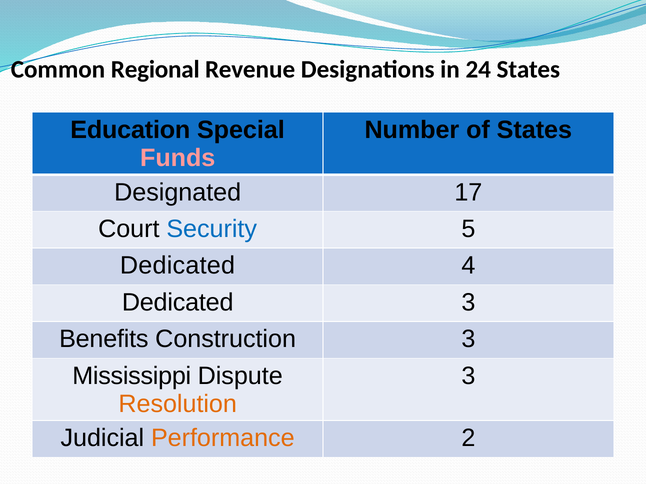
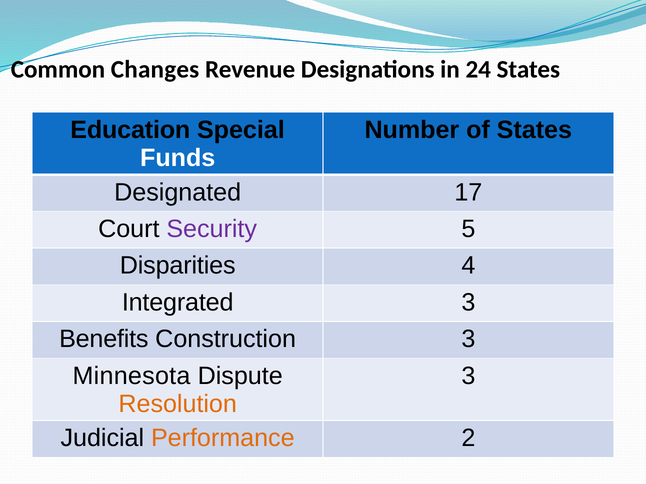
Regional: Regional -> Changes
Funds colour: pink -> white
Security colour: blue -> purple
Dedicated at (177, 266): Dedicated -> Disparities
Dedicated at (178, 303): Dedicated -> Integrated
Mississippi: Mississippi -> Minnesota
